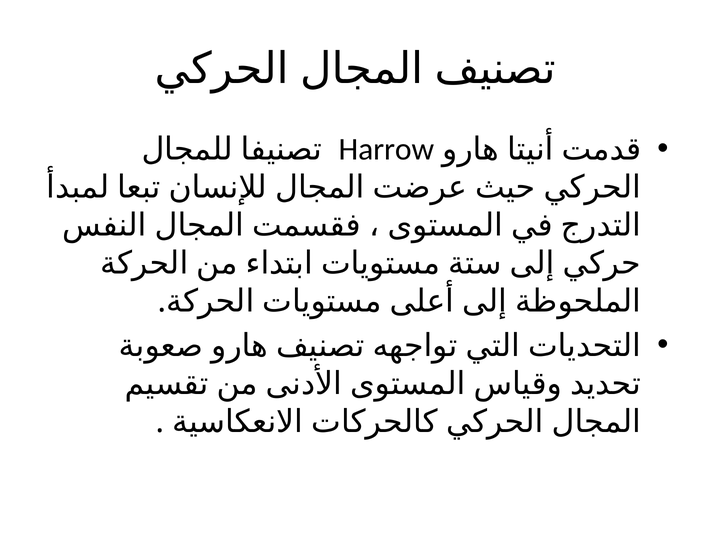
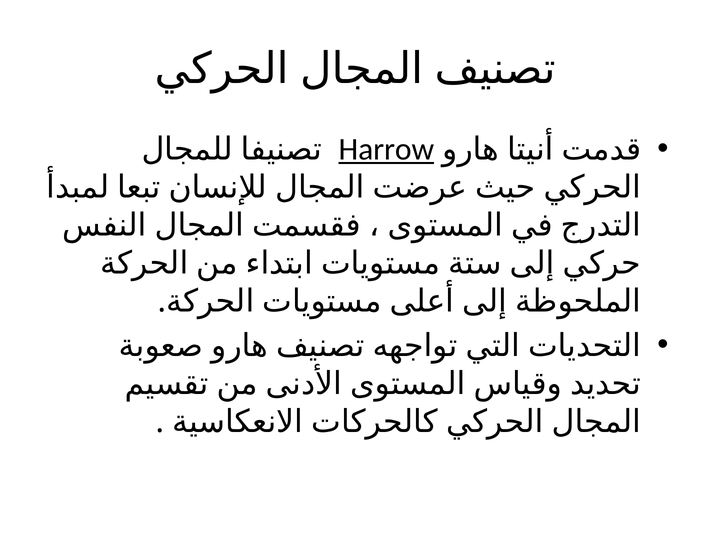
Harrow underline: none -> present
